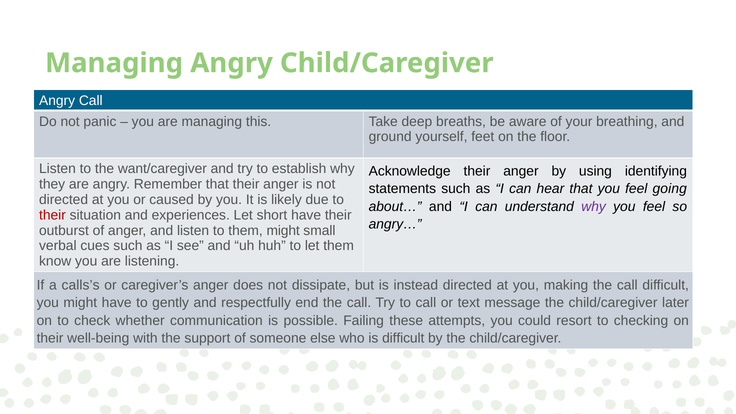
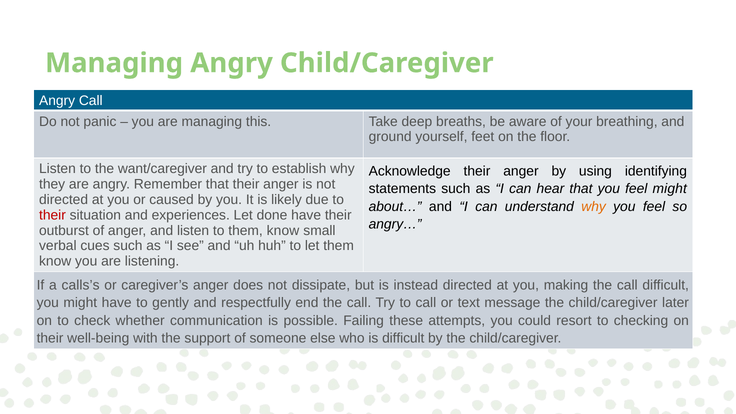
feel going: going -> might
why at (594, 206) colour: purple -> orange
short: short -> done
to them might: might -> know
